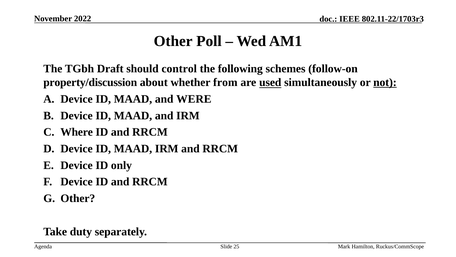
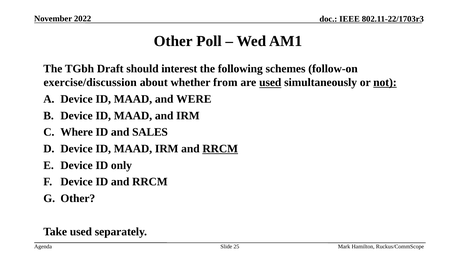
control: control -> interest
property/discussion: property/discussion -> exercise/discussion
RRCM at (150, 132): RRCM -> SALES
RRCM at (220, 148) underline: none -> present
Take duty: duty -> used
